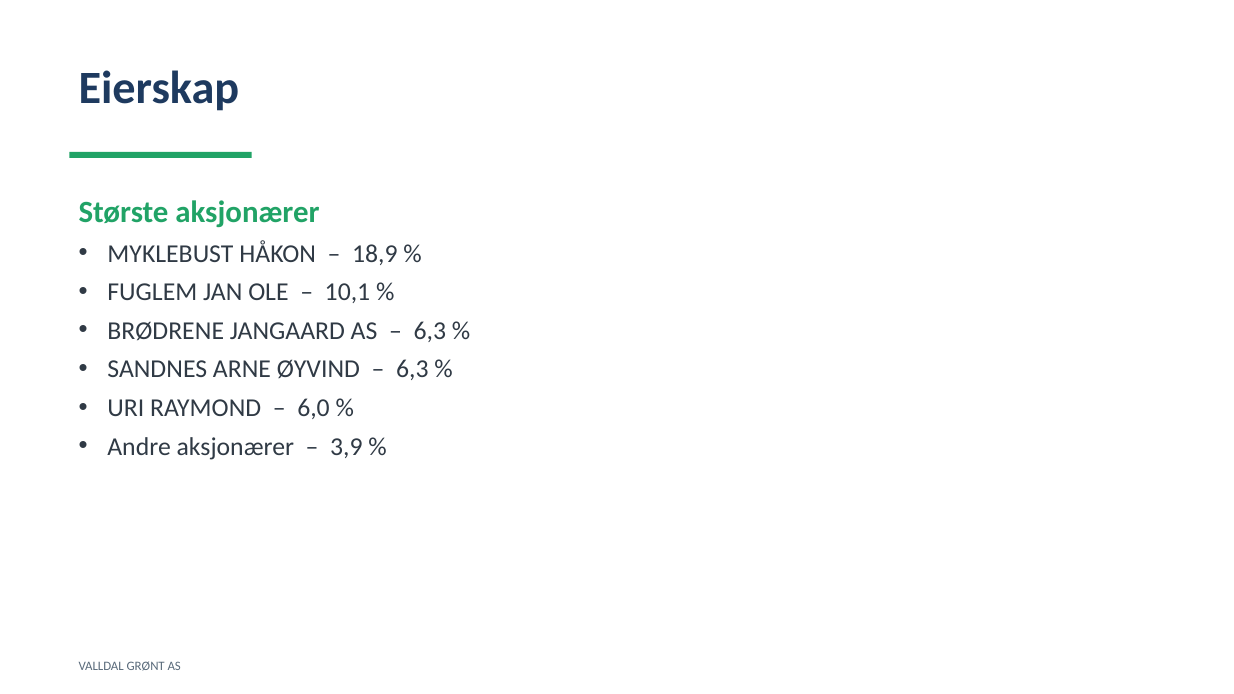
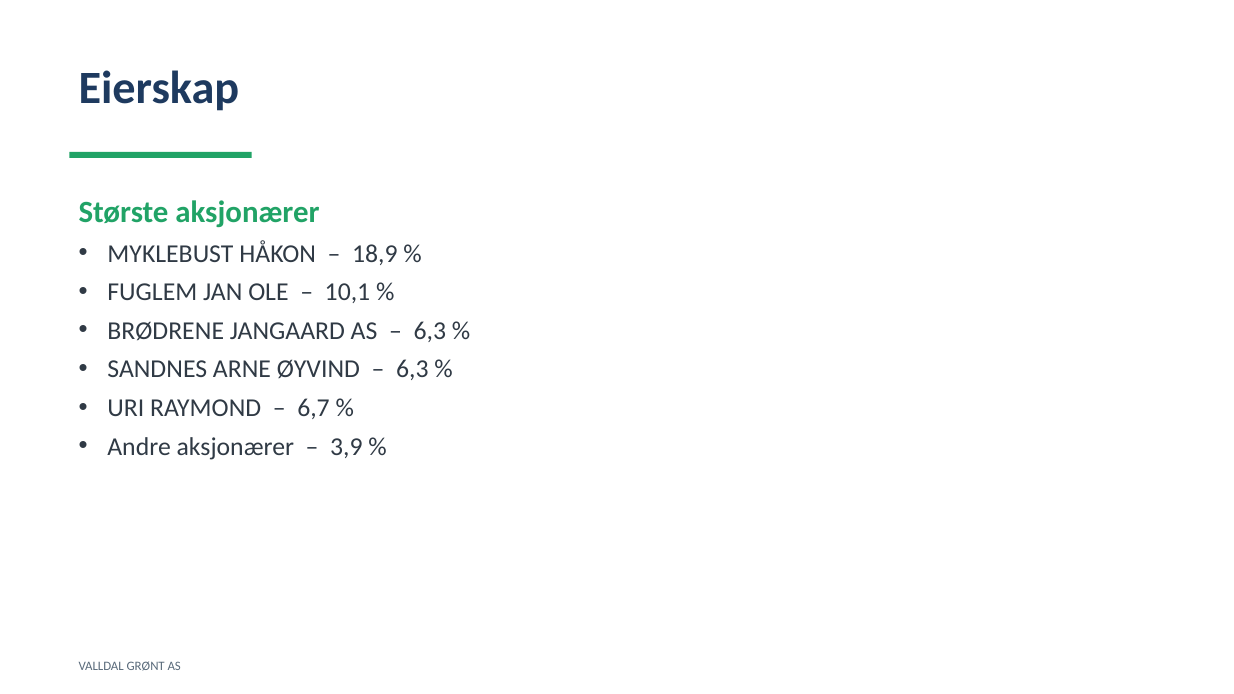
6,0: 6,0 -> 6,7
